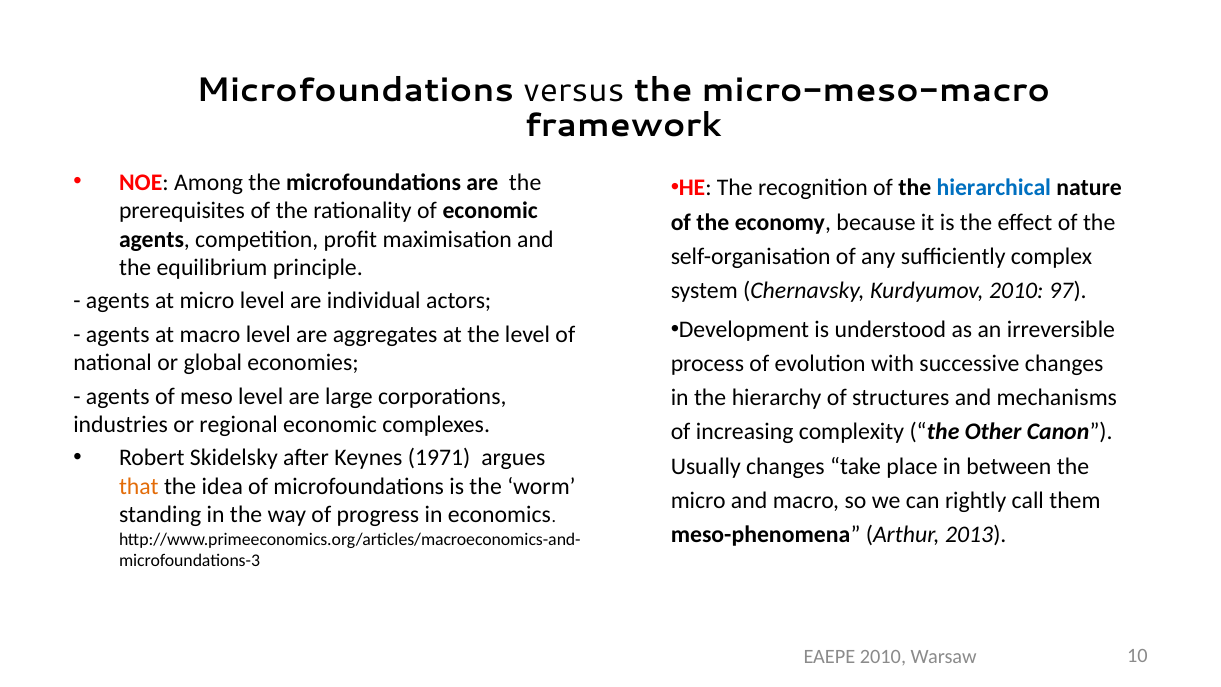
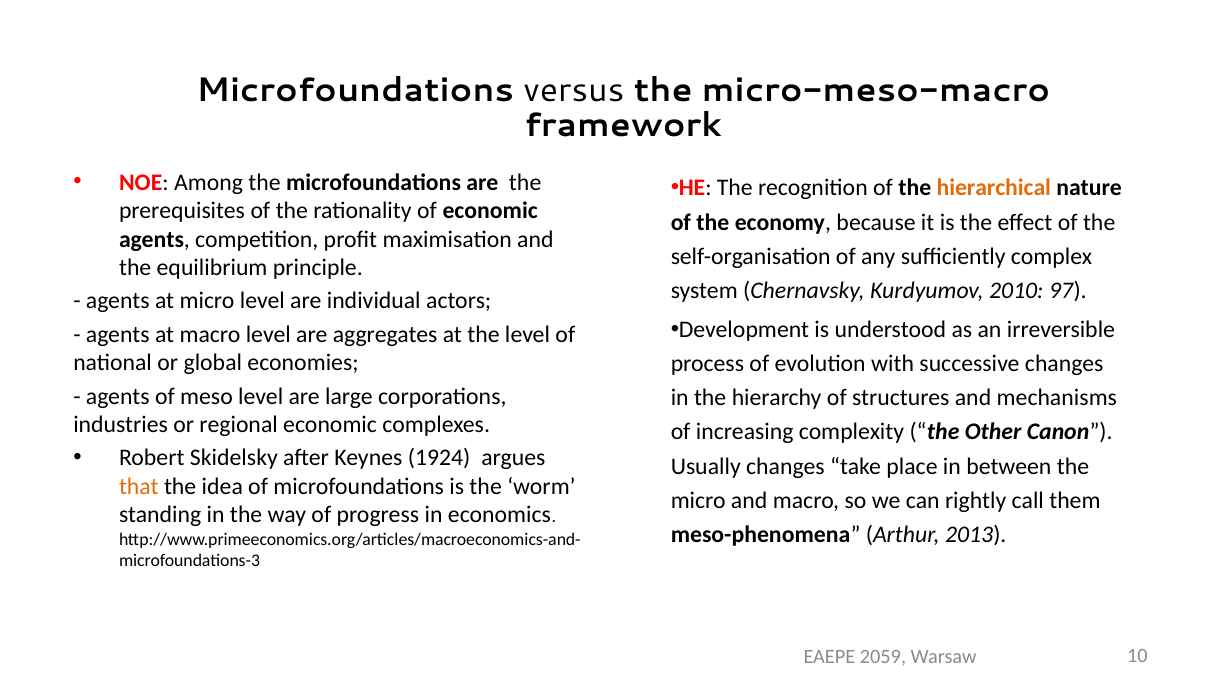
hierarchical colour: blue -> orange
1971: 1971 -> 1924
EAEPE 2010: 2010 -> 2059
